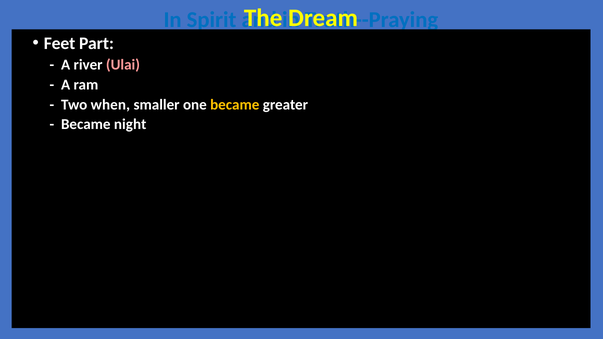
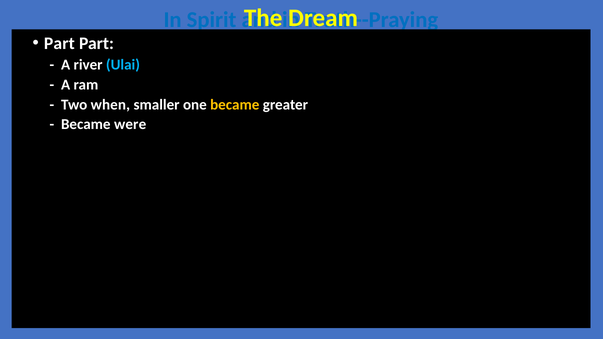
Feet at (60, 43): Feet -> Part
Ulai colour: pink -> light blue
night: night -> were
